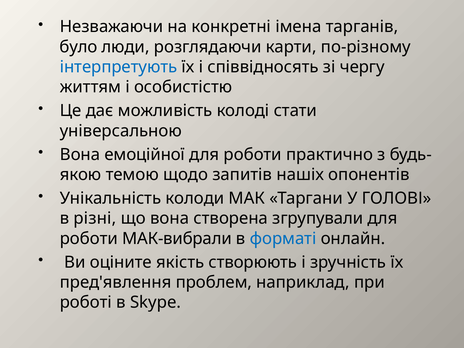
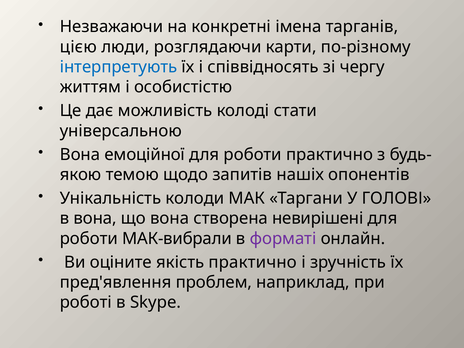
було: було -> цією
в різні: різні -> вона
згрупували: згрупували -> невирішені
форматі colour: blue -> purple
якість створюють: створюють -> практично
